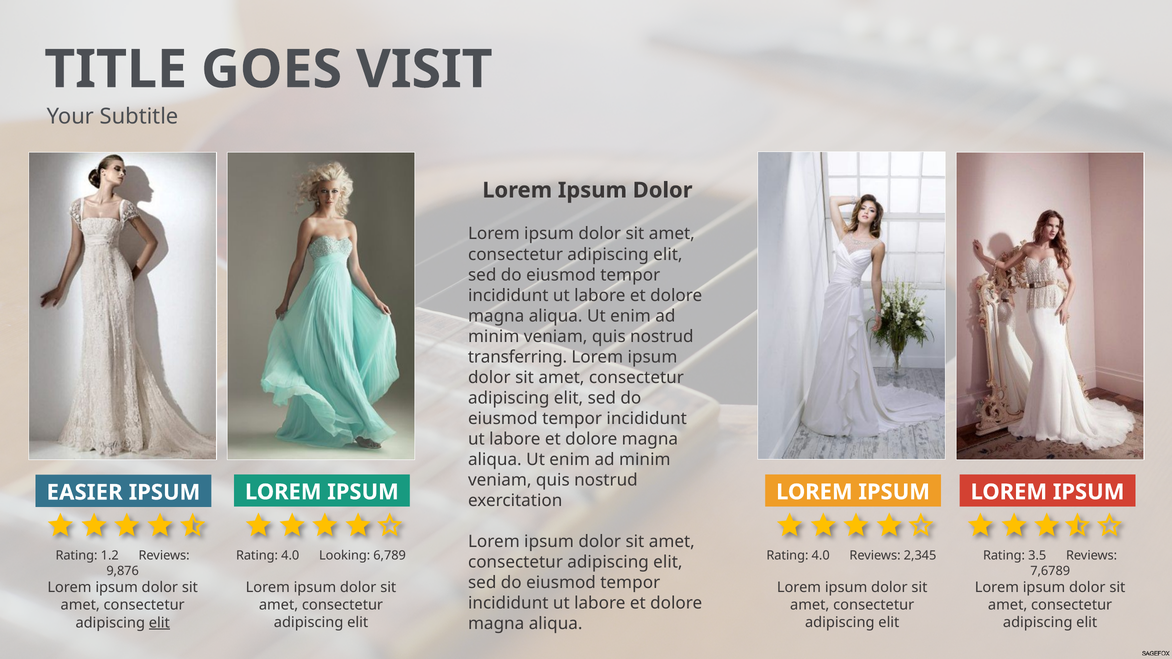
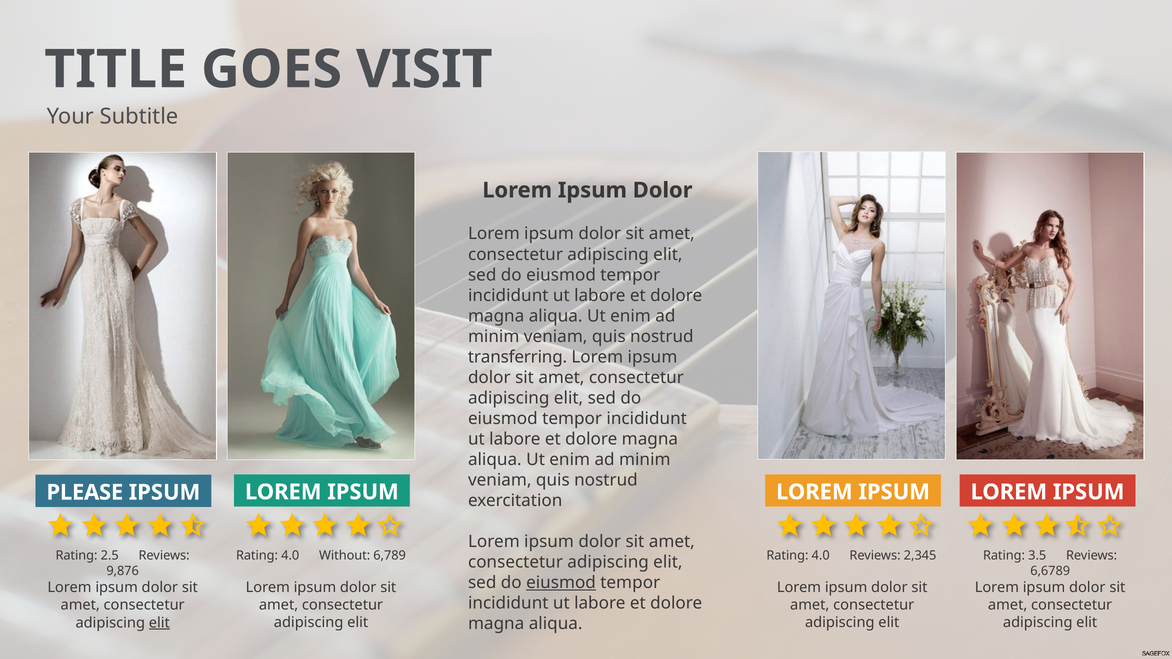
EASIER: EASIER -> PLEASE
Looking: Looking -> Without
1.2: 1.2 -> 2.5
7,6789: 7,6789 -> 6,6789
eiusmod at (561, 583) underline: none -> present
